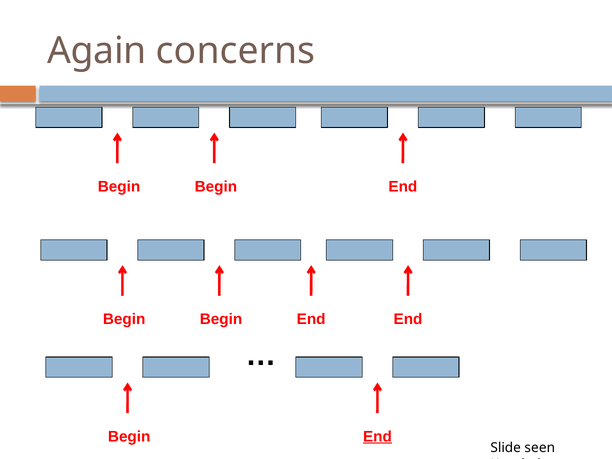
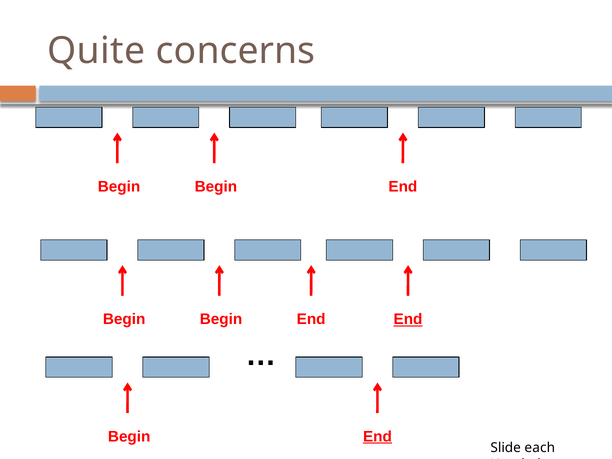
Again: Again -> Quite
End at (408, 319) underline: none -> present
seen: seen -> each
